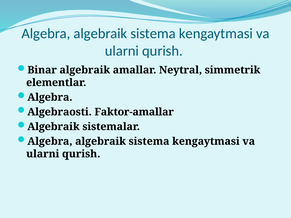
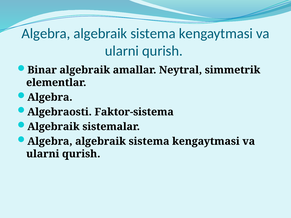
Fаktоr-аmаllаr: Fаktоr-аmаllаr -> Fаktоr-sistema
